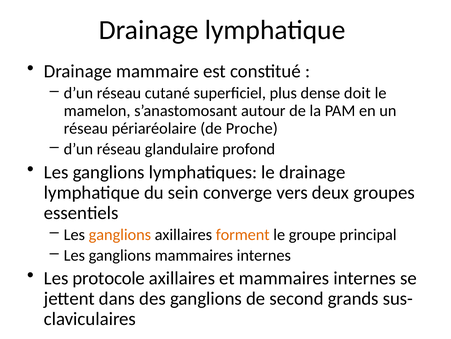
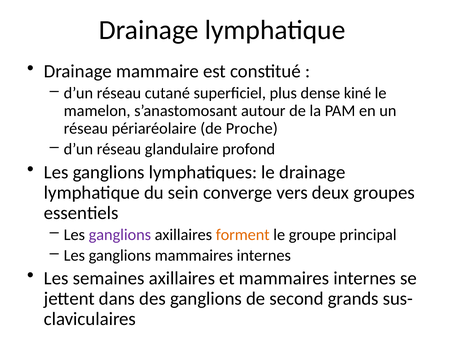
doit: doit -> kiné
ganglions at (120, 234) colour: orange -> purple
protocole: protocole -> semaines
